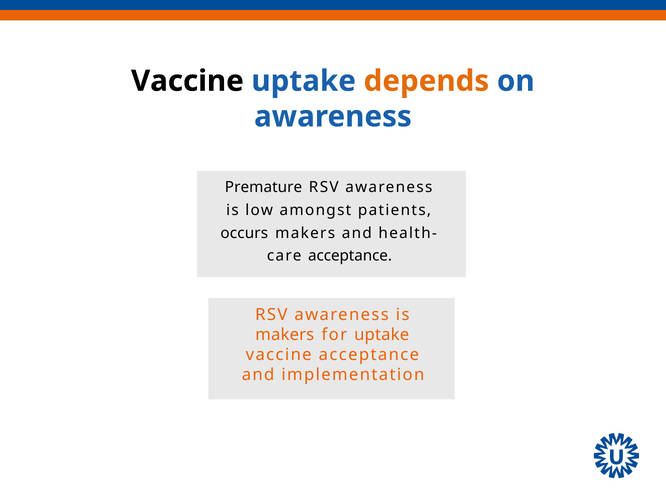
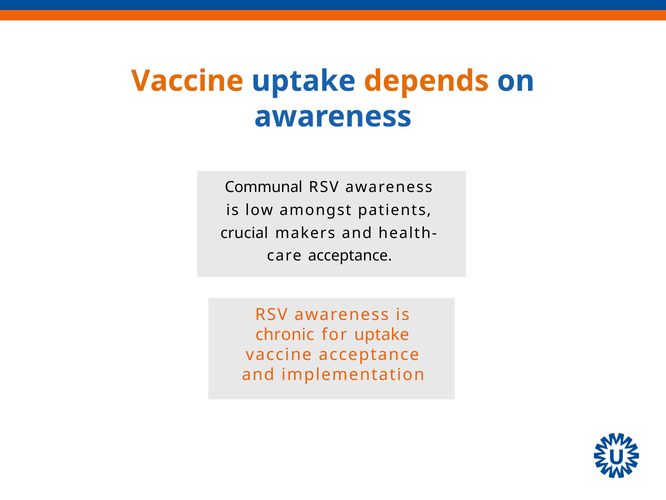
Vaccine at (187, 81) colour: black -> orange
Premature: Premature -> Communal
occurs: occurs -> crucial
makers at (285, 334): makers -> chronic
